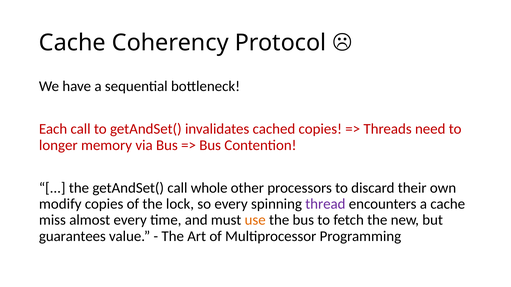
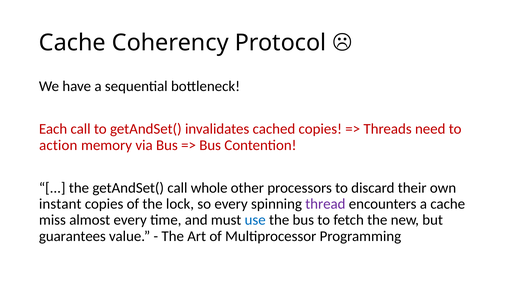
longer: longer -> action
modify: modify -> instant
use colour: orange -> blue
